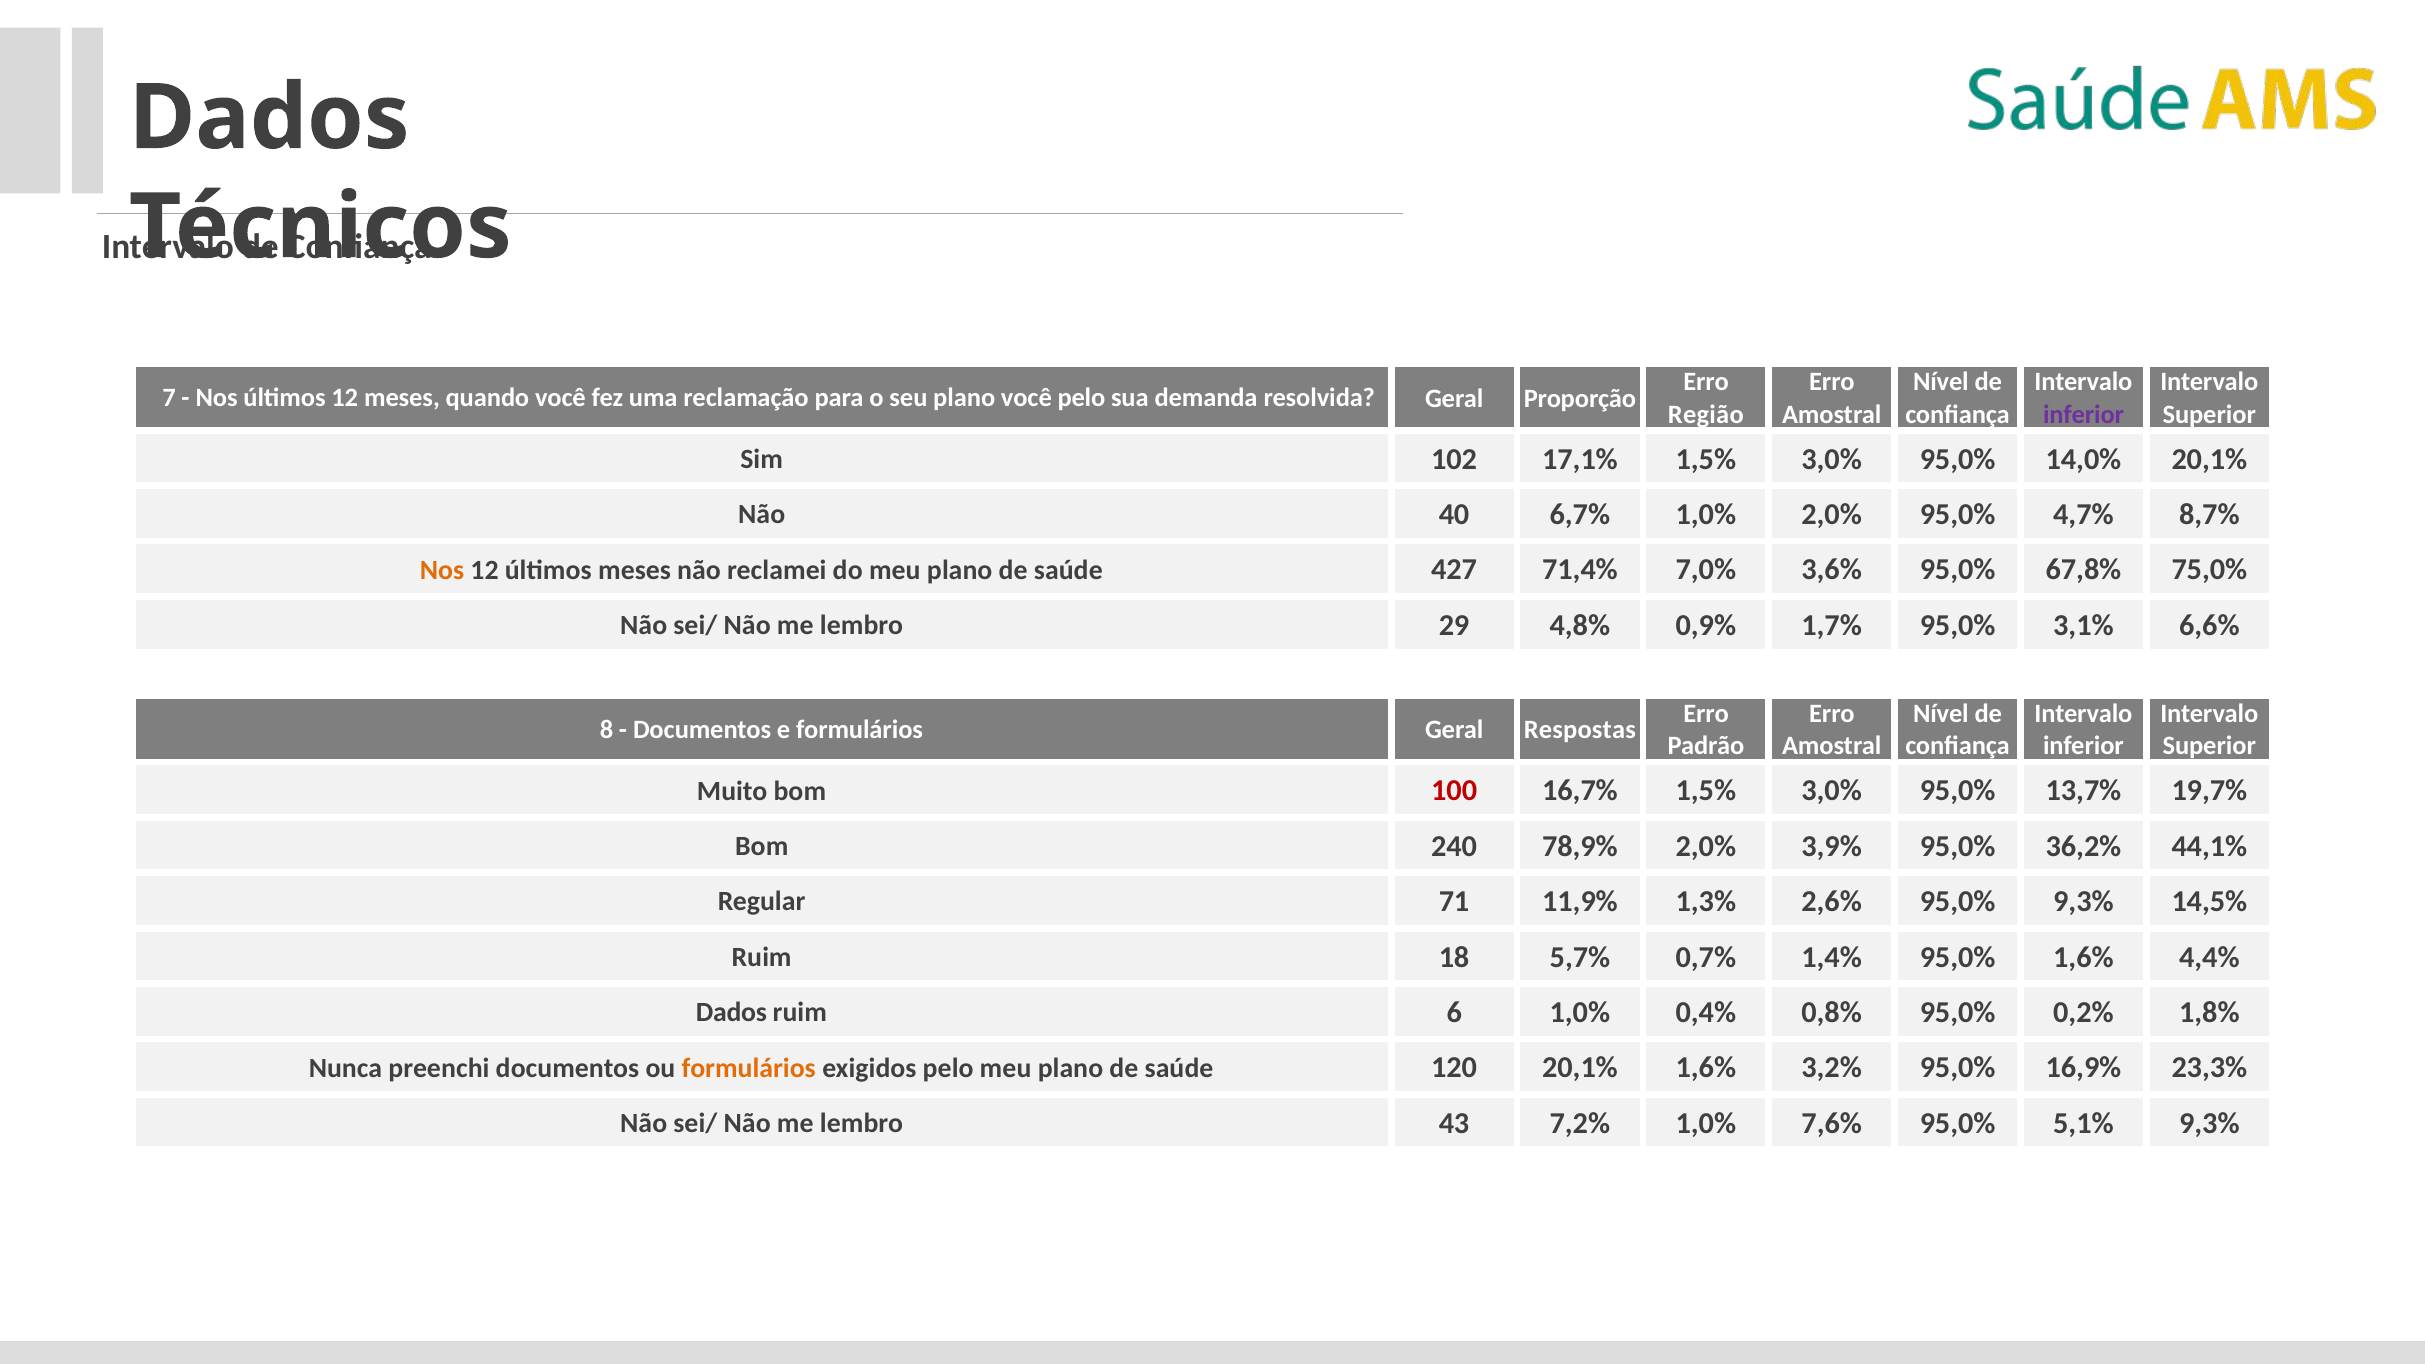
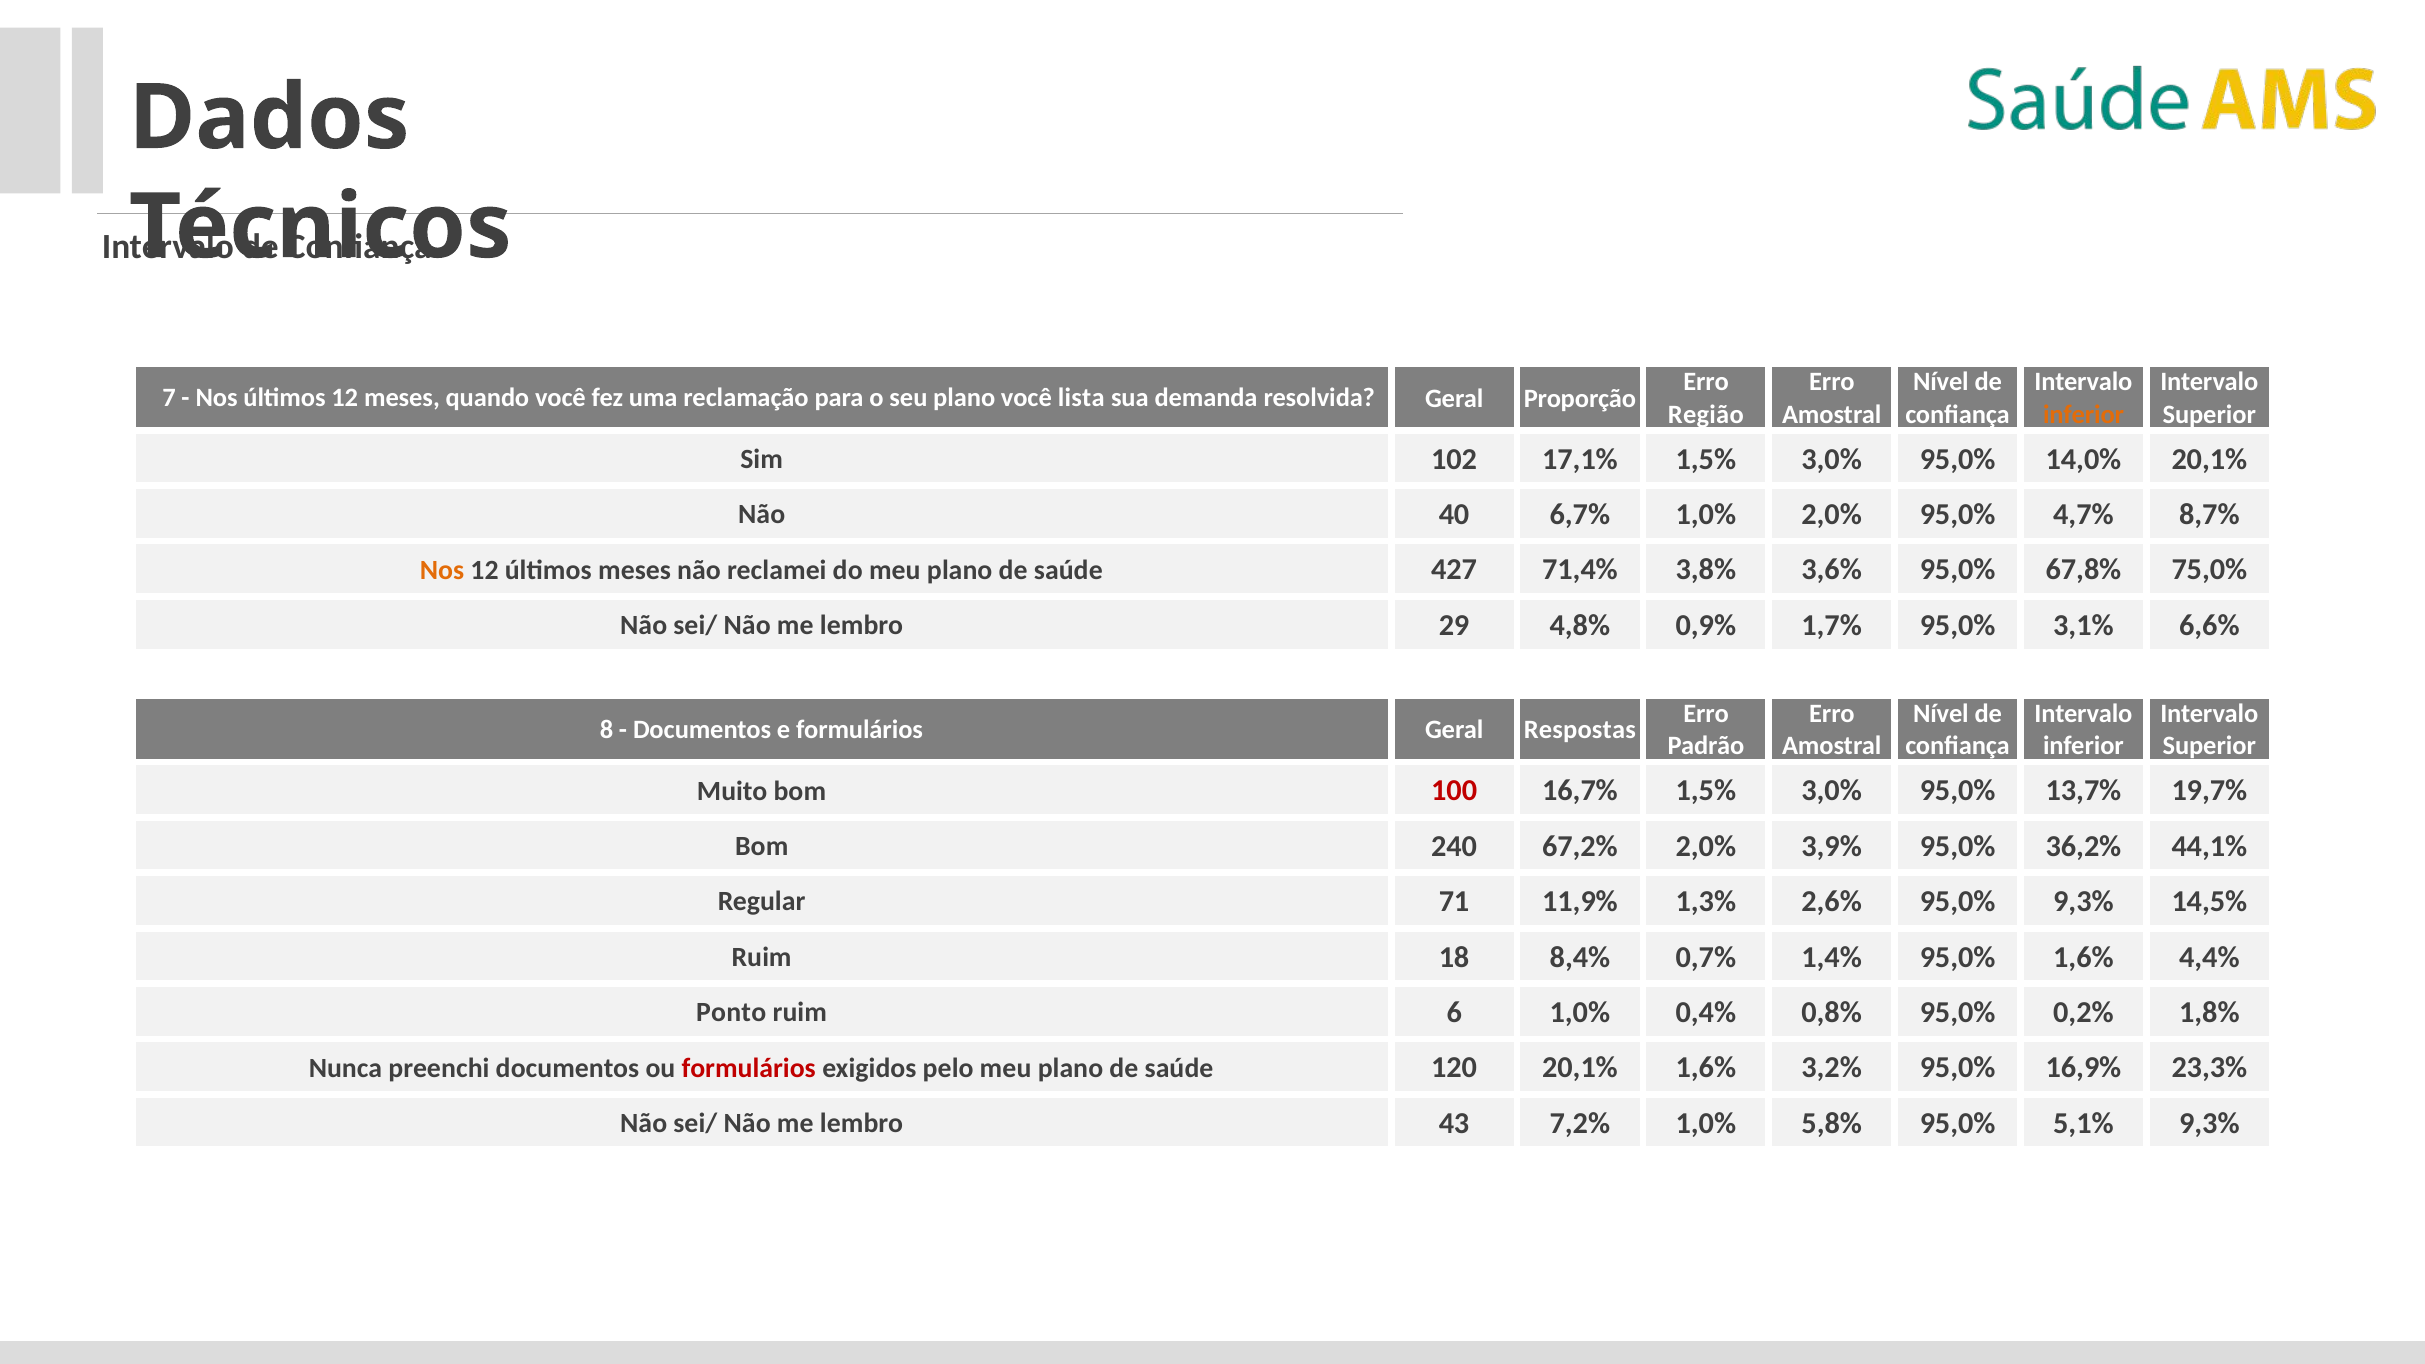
você pelo: pelo -> lista
inferior at (2084, 414) colour: purple -> orange
7,0%: 7,0% -> 3,8%
78,9%: 78,9% -> 67,2%
5,7%: 5,7% -> 8,4%
Dados at (731, 1013): Dados -> Ponto
formulários at (749, 1068) colour: orange -> red
7,6%: 7,6% -> 5,8%
